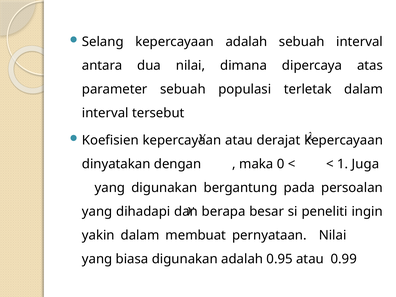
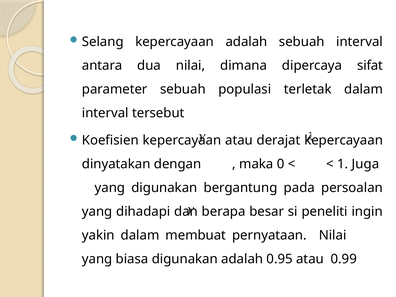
atas: atas -> sifat
